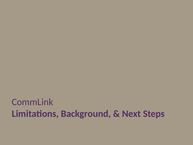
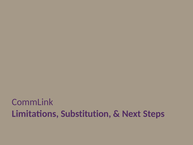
Background: Background -> Substitution
